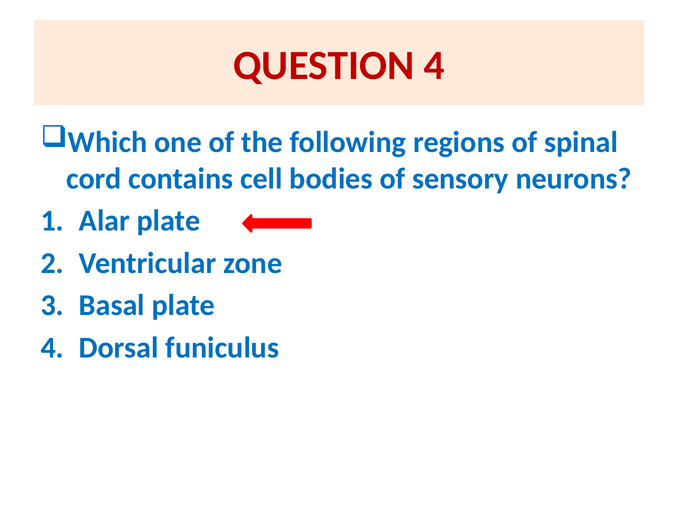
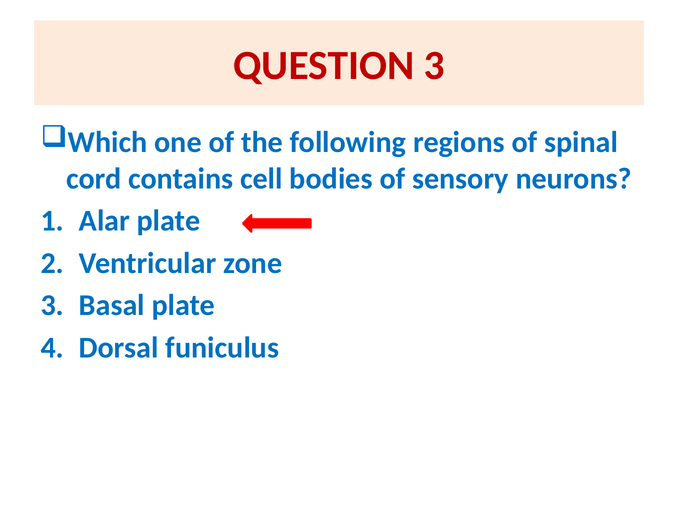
QUESTION 4: 4 -> 3
